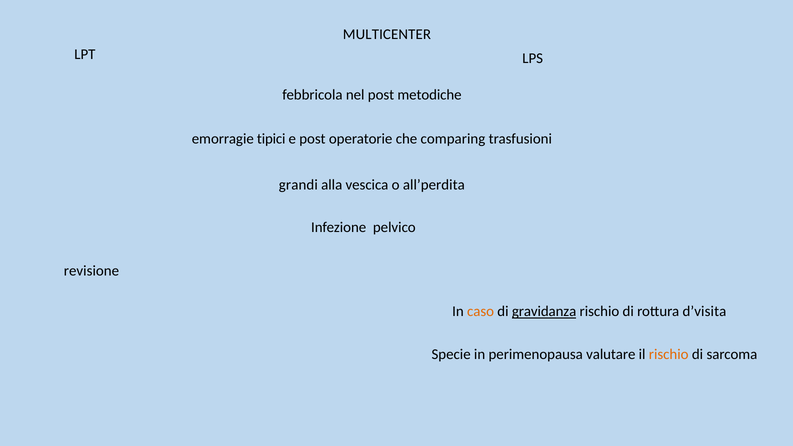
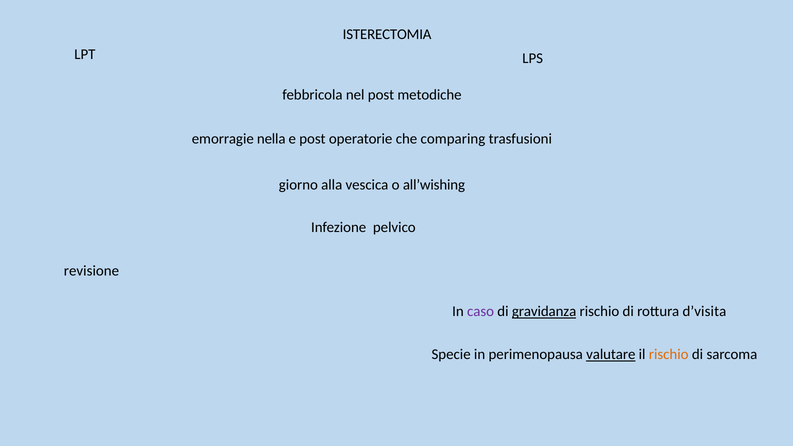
MULTICENTER: MULTICENTER -> ISTERECTOMIA
tipici: tipici -> nella
grandi: grandi -> giorno
all’perdita: all’perdita -> all’wishing
caso colour: orange -> purple
valutare underline: none -> present
